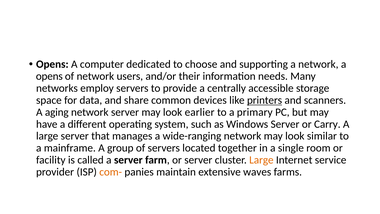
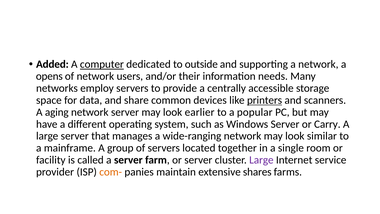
Opens at (52, 64): Opens -> Added
computer underline: none -> present
choose: choose -> outside
primary: primary -> popular
Large at (261, 160) colour: orange -> purple
waves: waves -> shares
